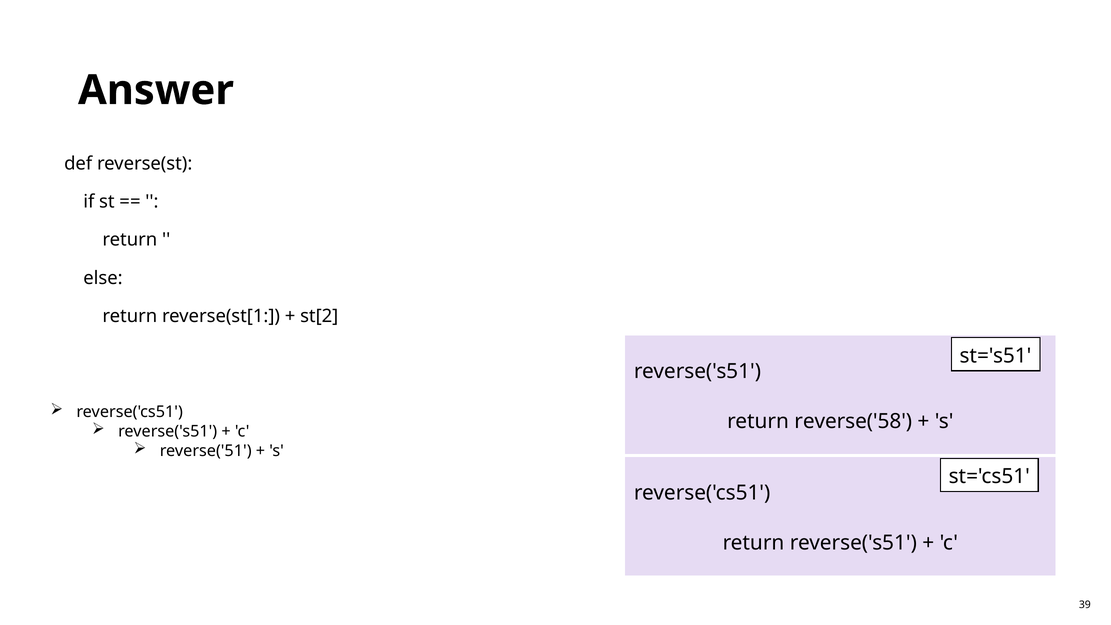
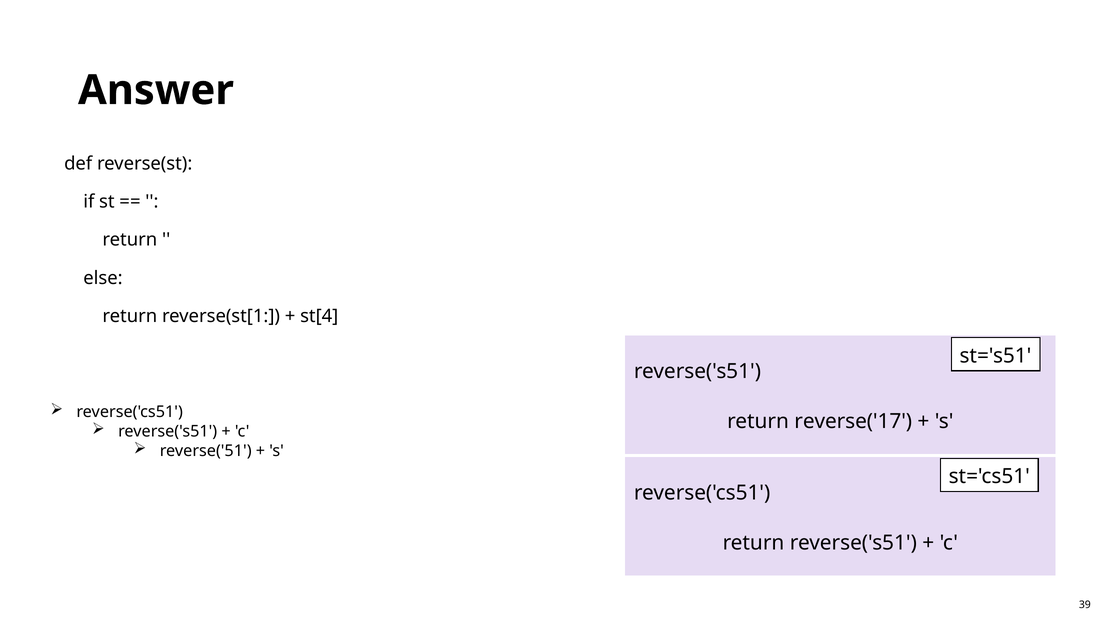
st[2: st[2 -> st[4
reverse('58: reverse('58 -> reverse('17
